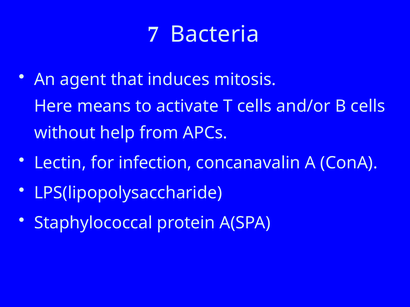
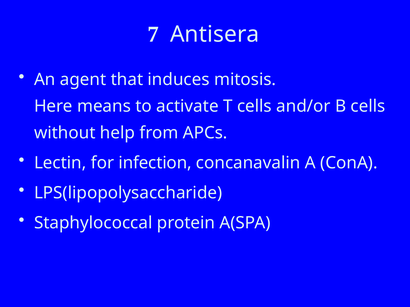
Bacteria: Bacteria -> Antisera
